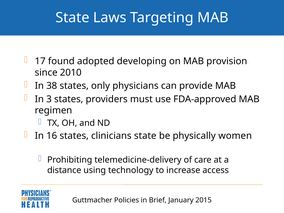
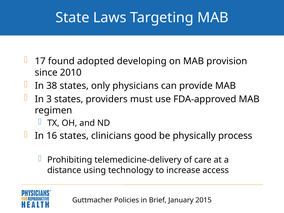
clinicians state: state -> good
women: women -> process
